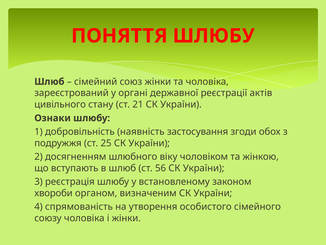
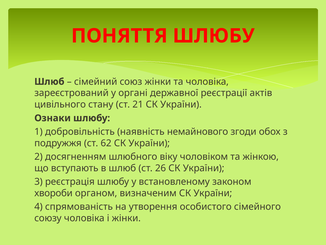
застосування: застосування -> немайнового
25: 25 -> 62
56: 56 -> 26
